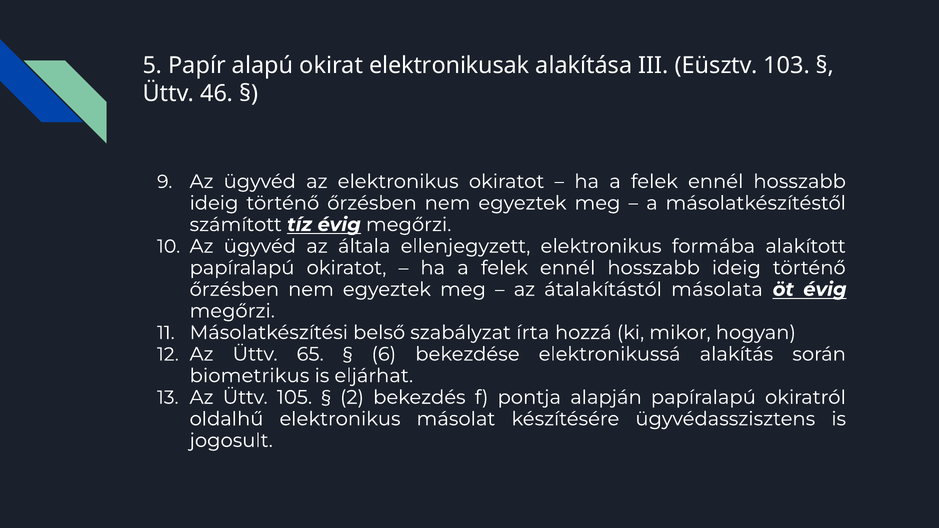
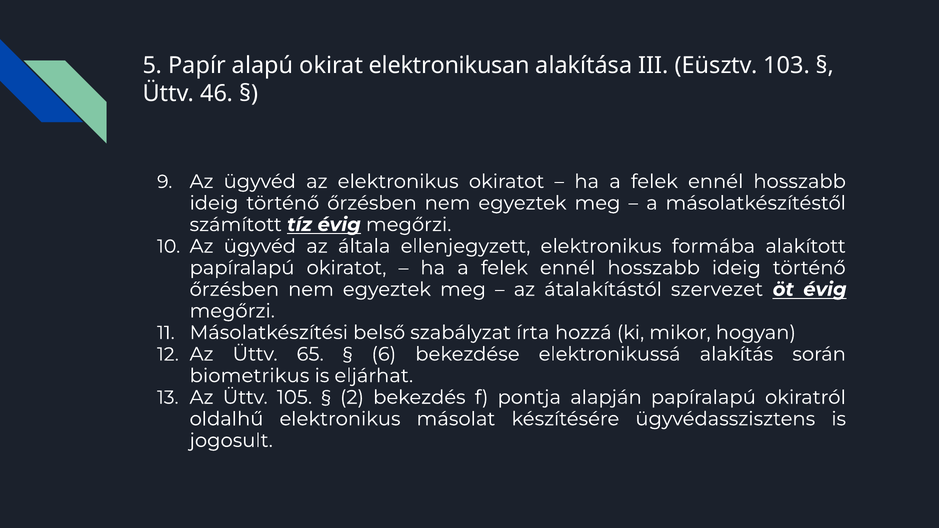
elektronikusak: elektronikusak -> elektronikusan
másolata: másolata -> szervezet
